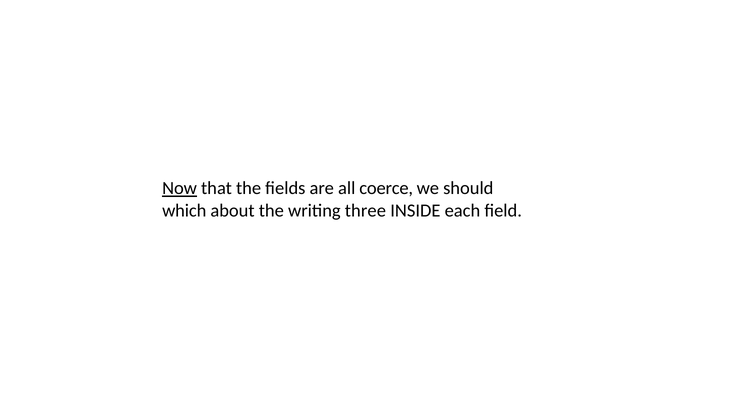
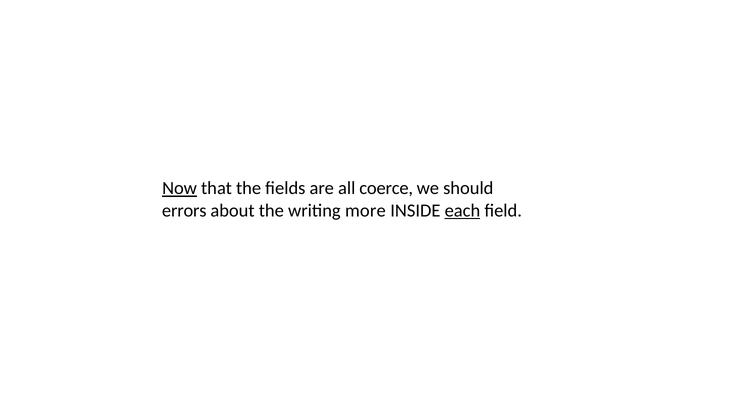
which: which -> errors
three: three -> more
each underline: none -> present
